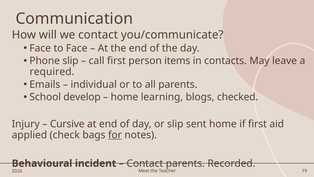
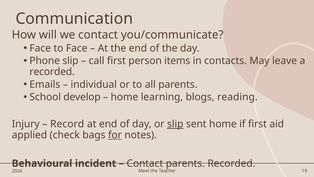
required at (52, 72): required -> recorded
checked: checked -> reading
Cursive: Cursive -> Record
slip at (175, 124) underline: none -> present
